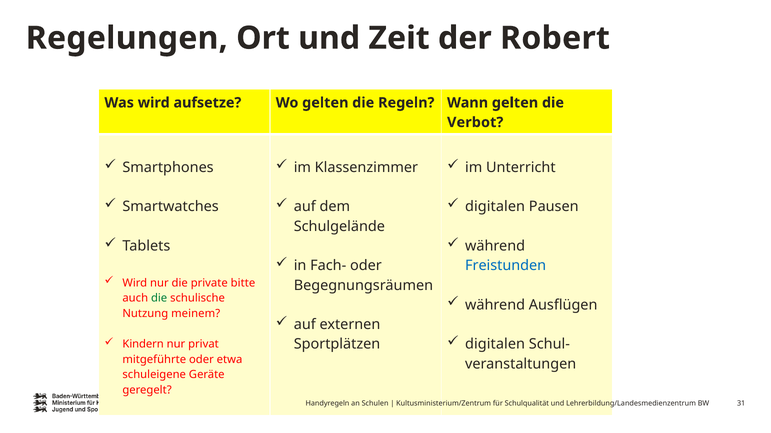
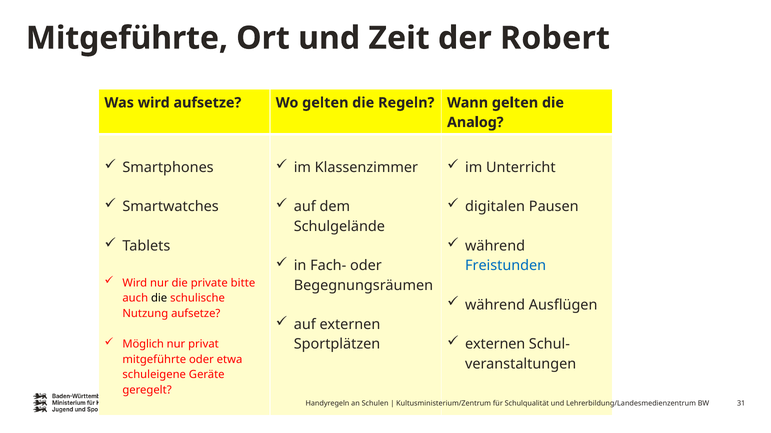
Regelungen at (127, 38): Regelungen -> Mitgeführte
Verbot: Verbot -> Analog
die at (159, 299) colour: green -> black
Nutzung meinem: meinem -> aufsetze
digitalen at (495, 345): digitalen -> externen
Kindern: Kindern -> Möglich
